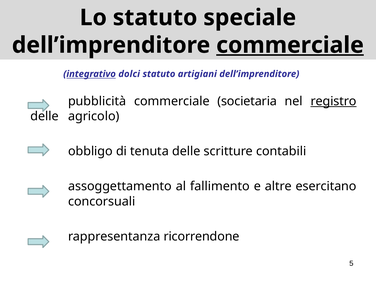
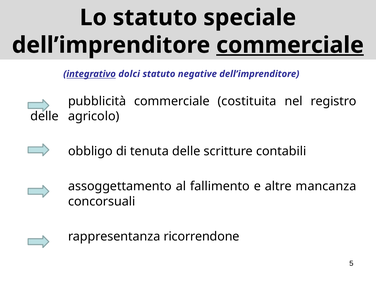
artigiani: artigiani -> negative
societaria: societaria -> costituita
registro underline: present -> none
esercitano: esercitano -> mancanza
